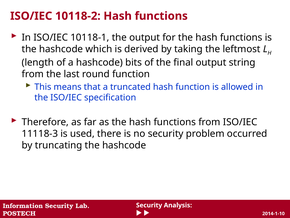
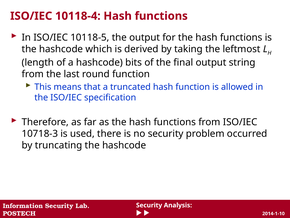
10118-2: 10118-2 -> 10118-4
10118-1: 10118-1 -> 10118-5
11118-3: 11118-3 -> 10718-3
